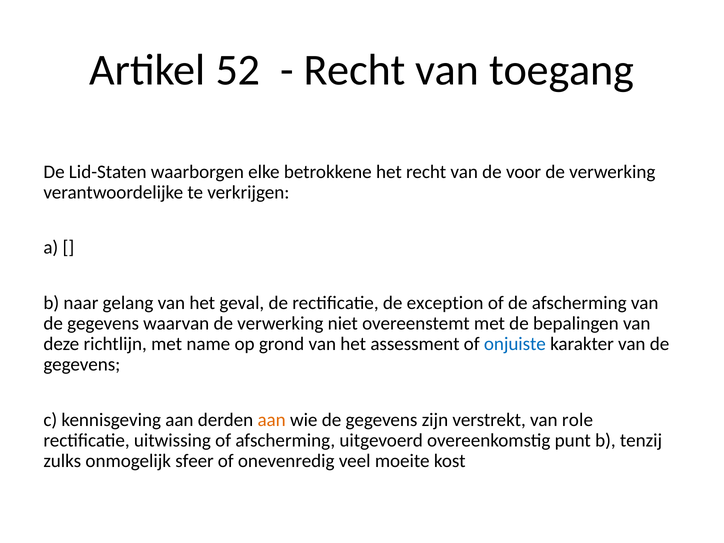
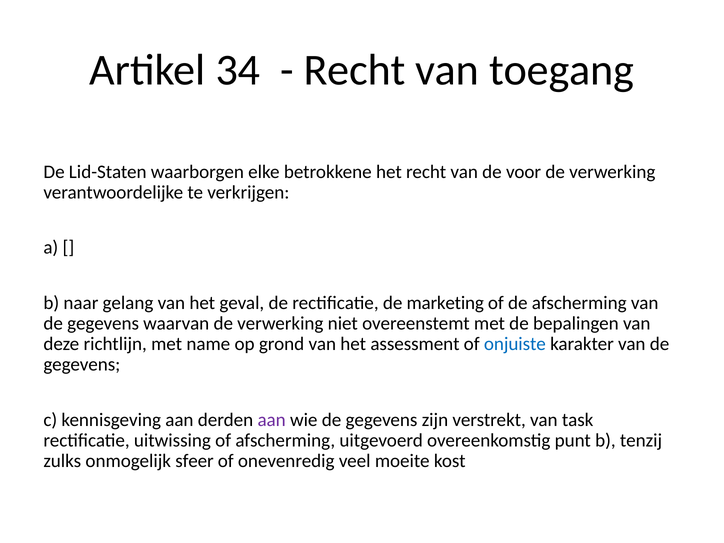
52: 52 -> 34
exception: exception -> marketing
aan at (272, 420) colour: orange -> purple
role: role -> task
